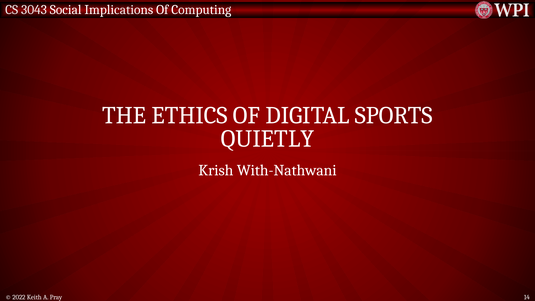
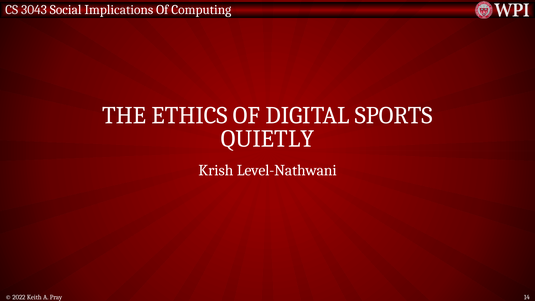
With-Nathwani: With-Nathwani -> Level-Nathwani
